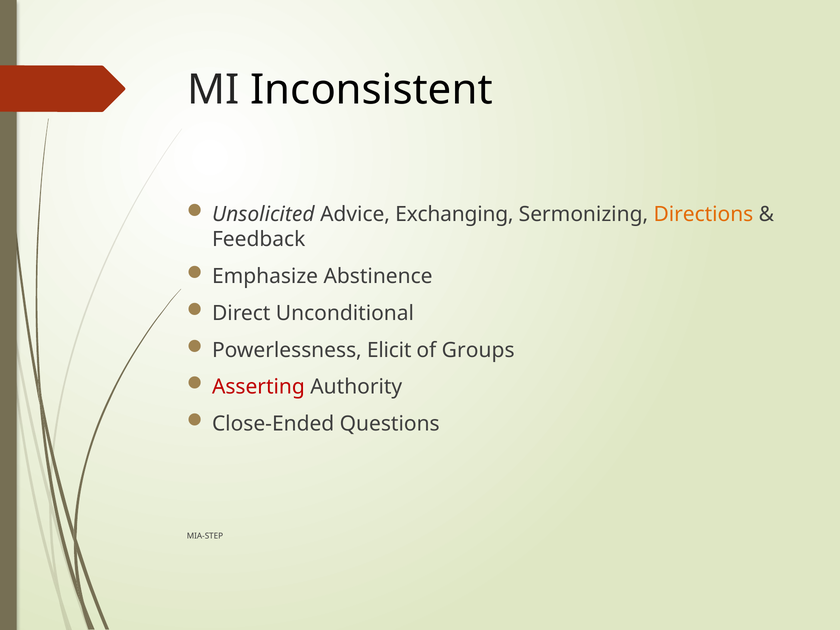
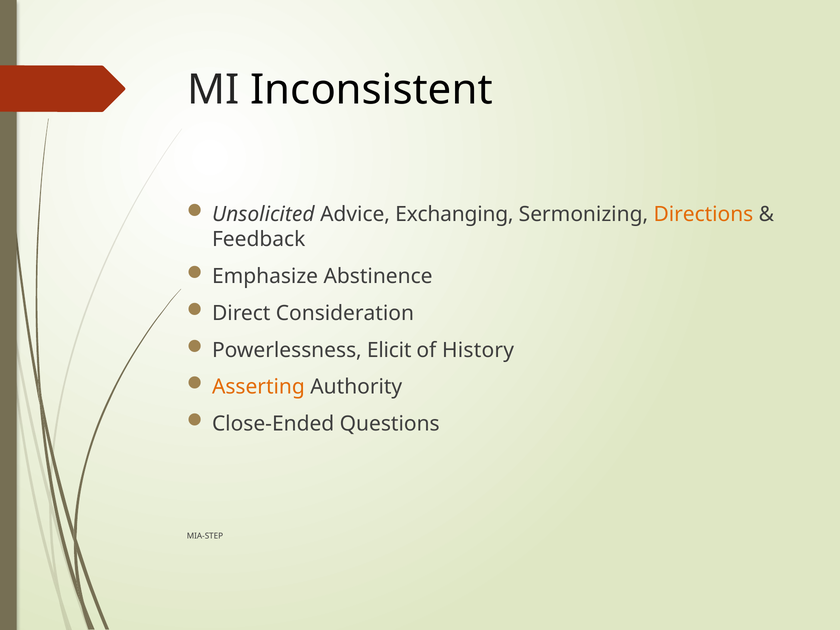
Unconditional: Unconditional -> Consideration
Groups: Groups -> History
Asserting colour: red -> orange
